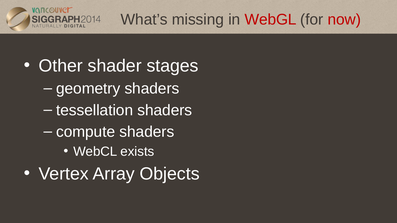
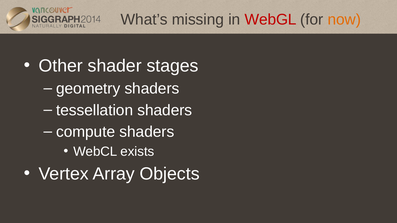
now colour: red -> orange
